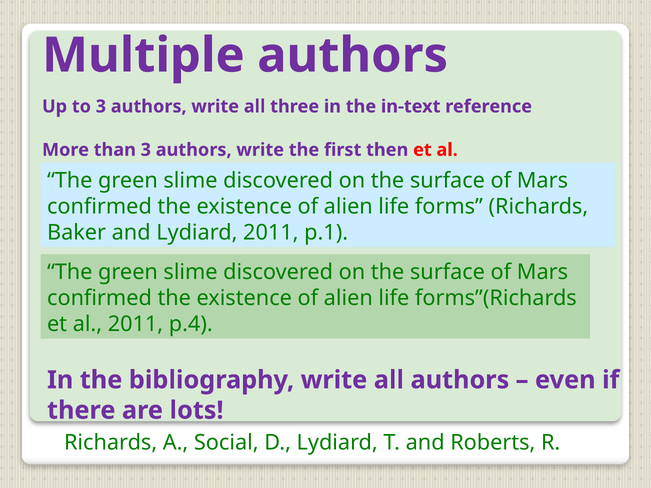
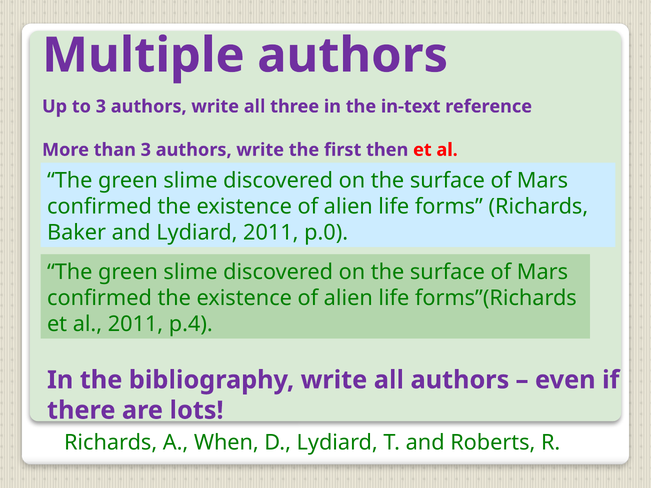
p.1: p.1 -> p.0
Social: Social -> When
